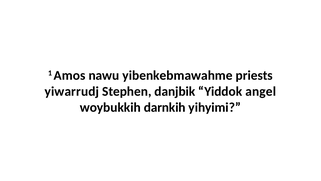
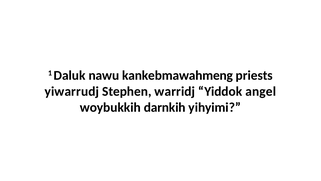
Amos: Amos -> Daluk
yibenkebmawahme: yibenkebmawahme -> kankebmawahmeng
danjbik: danjbik -> warridj
